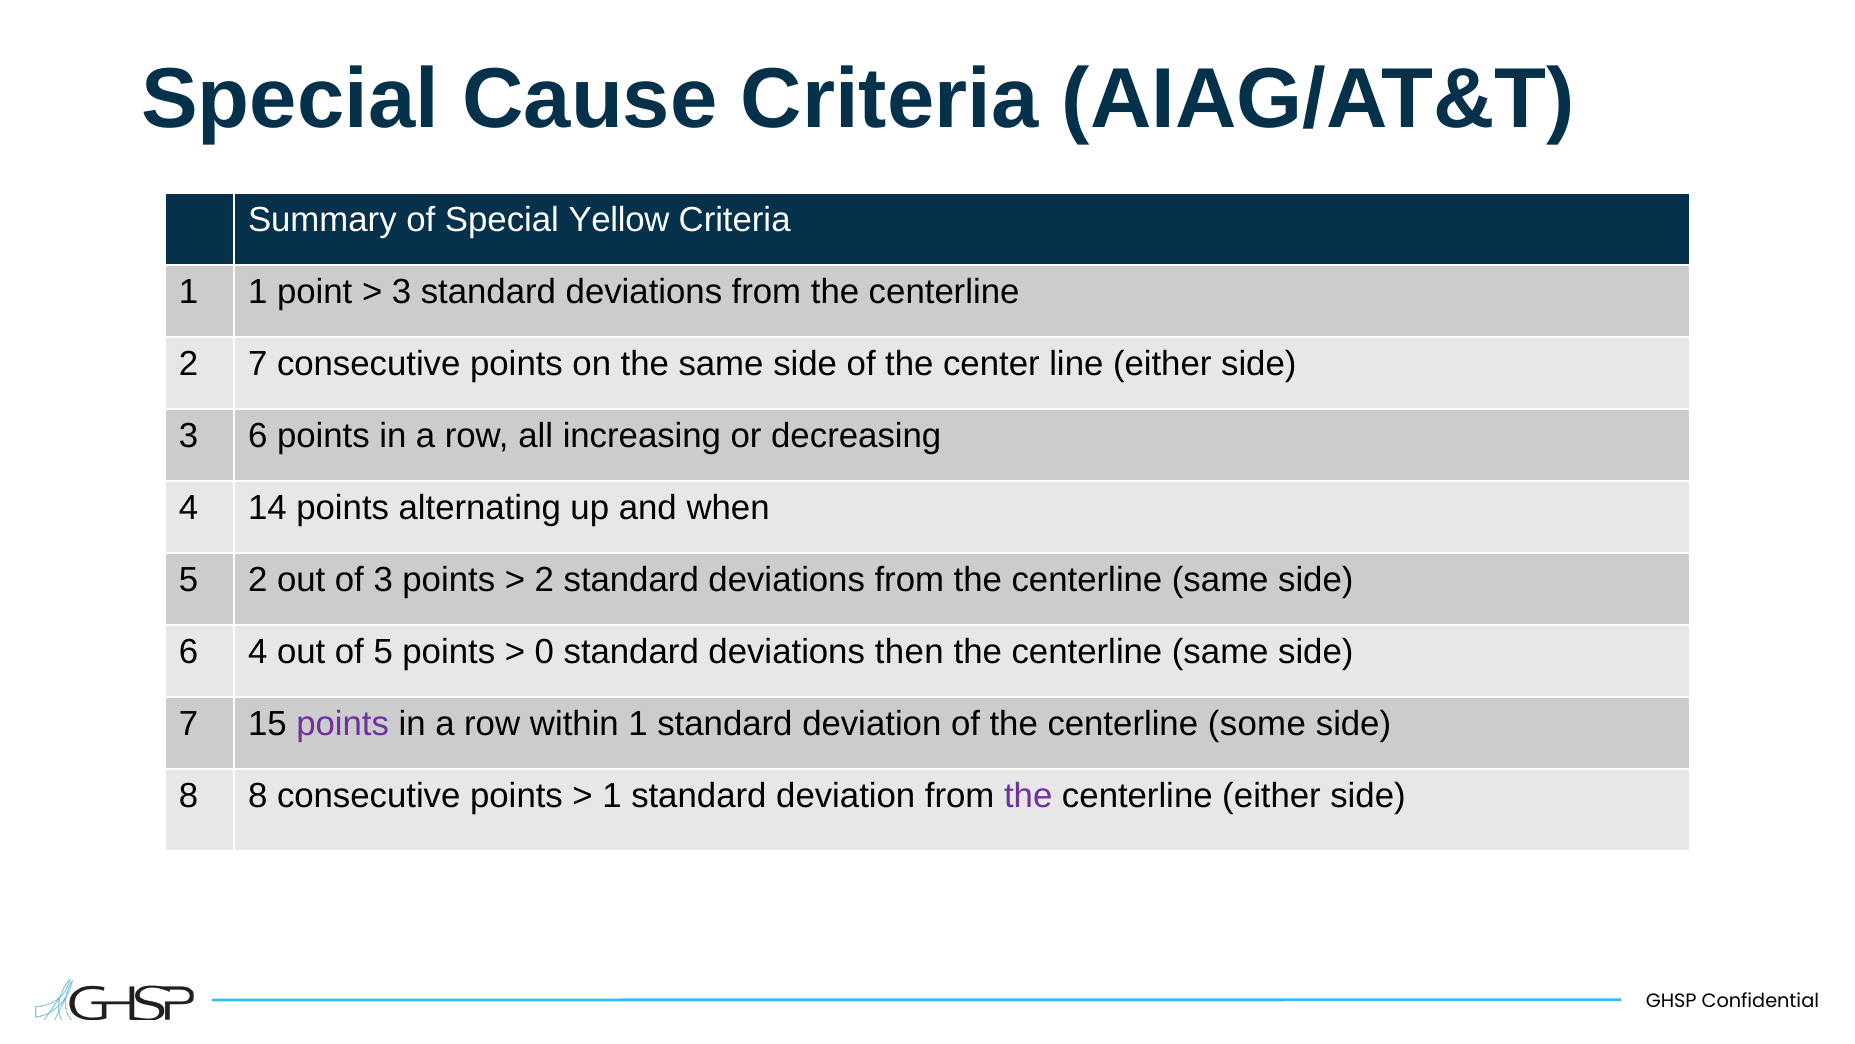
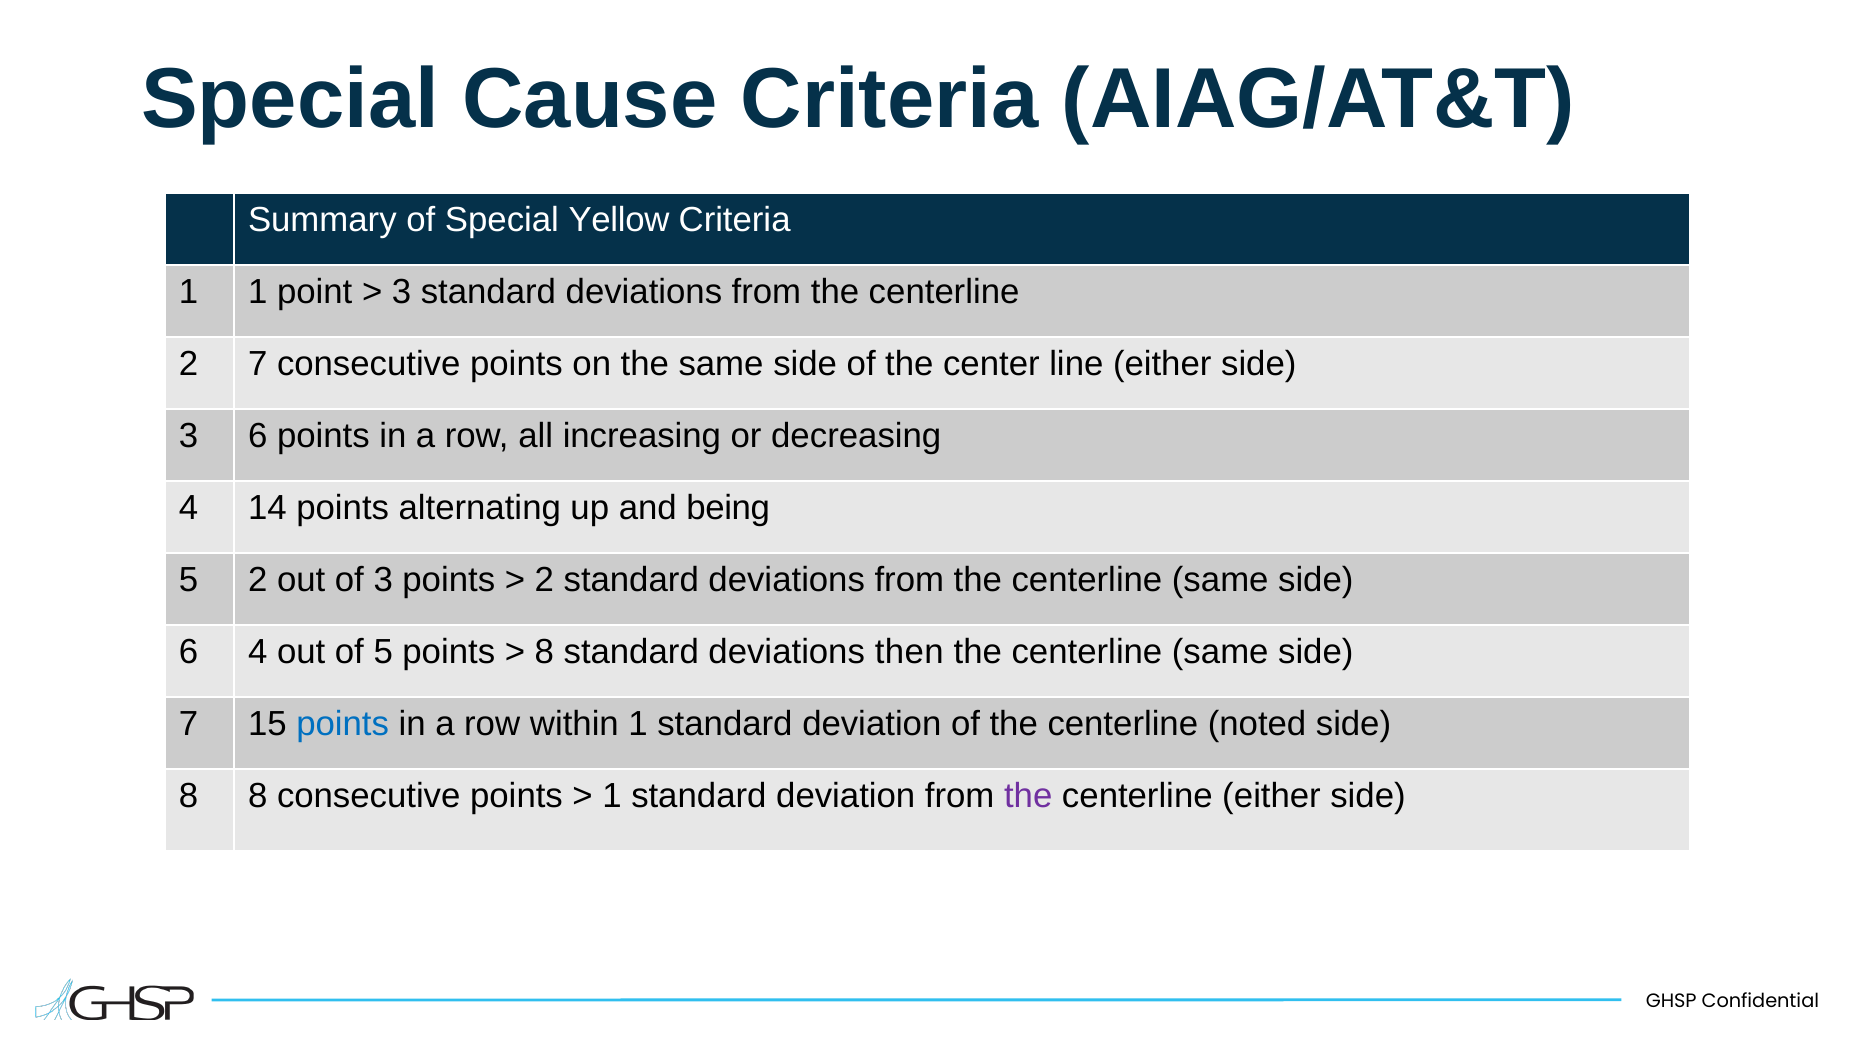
when: when -> being
0 at (544, 652): 0 -> 8
points at (343, 724) colour: purple -> blue
some: some -> noted
